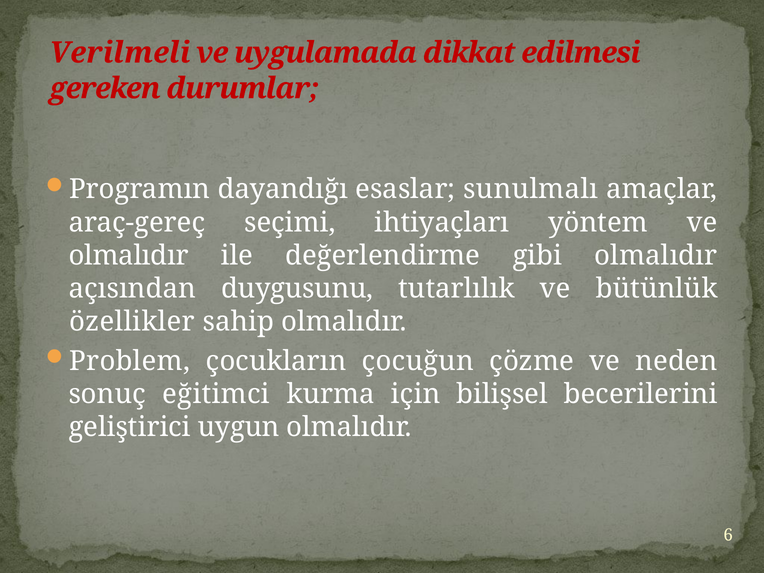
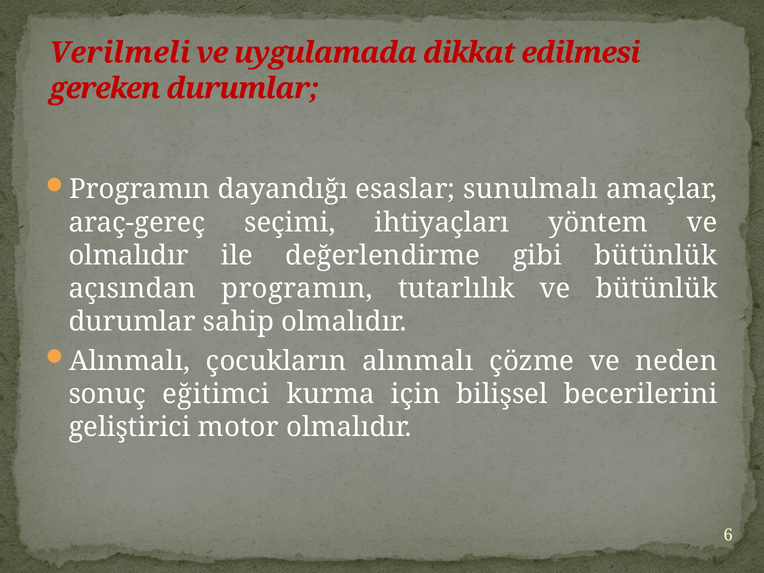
gibi olmalıdır: olmalıdır -> bütünlük
açısından duygusunu: duygusunu -> programın
özellikler at (132, 322): özellikler -> durumlar
Problem at (130, 361): Problem -> Alınmalı
çocukların çocuğun: çocuğun -> alınmalı
uygun: uygun -> motor
